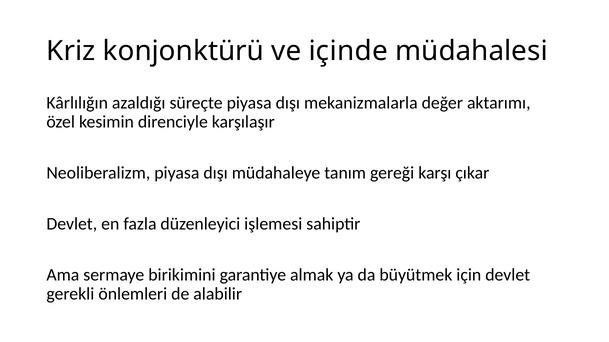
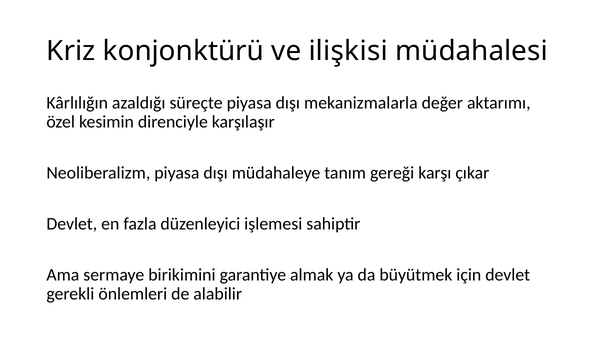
içinde: içinde -> ilişkisi
